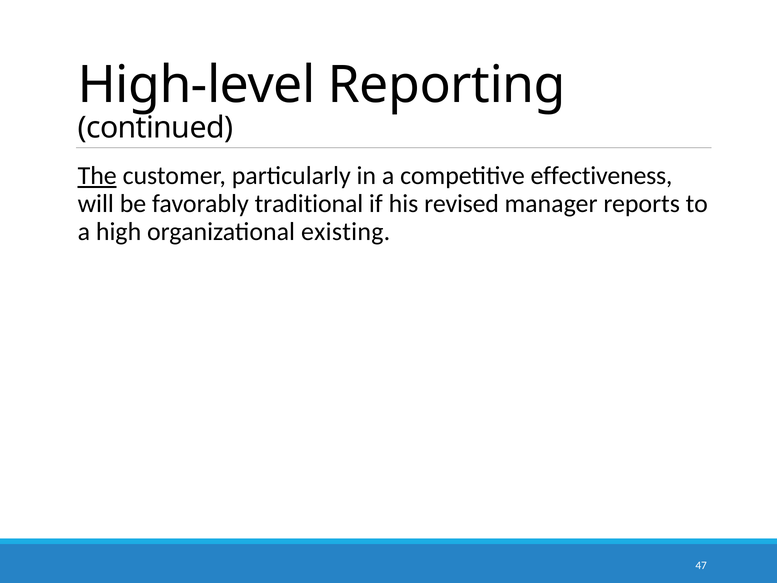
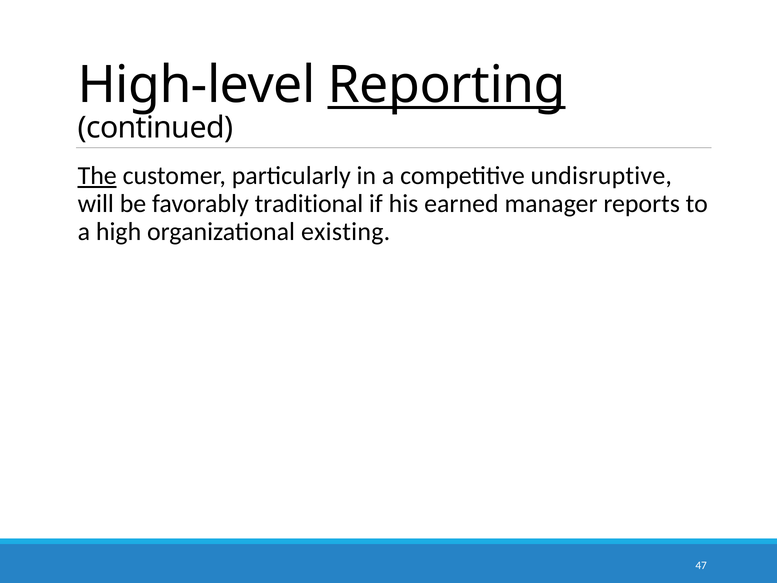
Reporting underline: none -> present
effectiveness: effectiveness -> undisruptive
revised: revised -> earned
